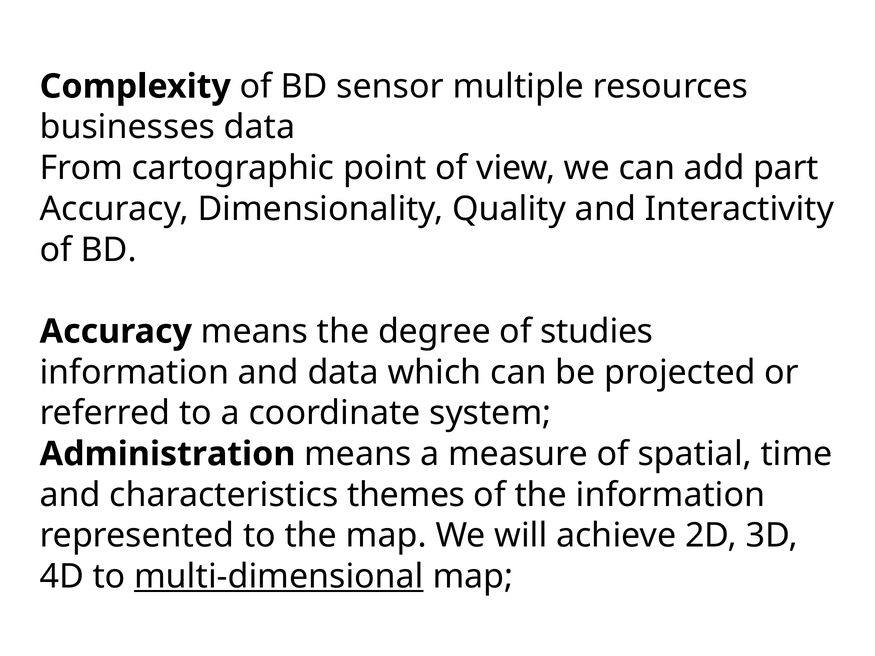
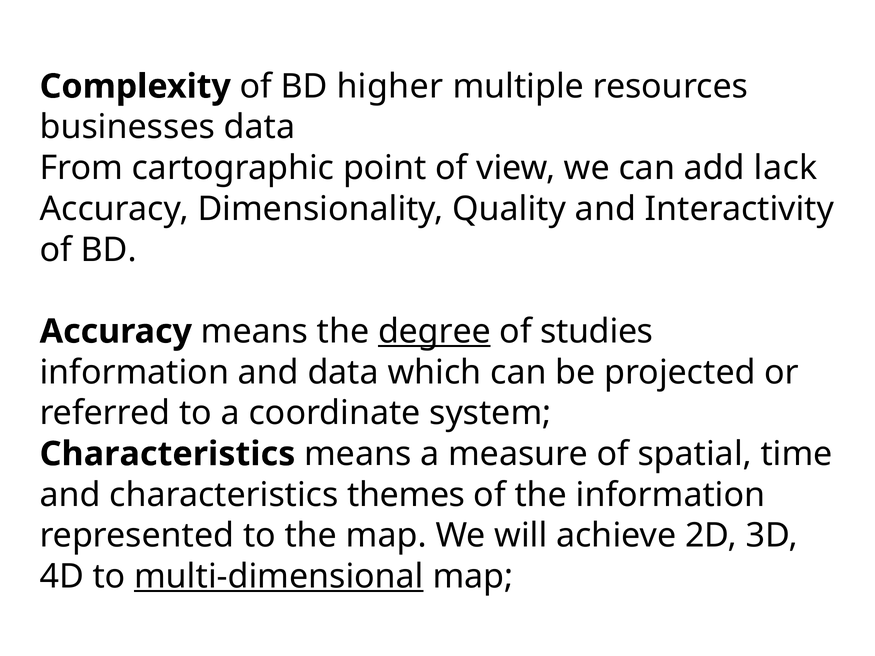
sensor: sensor -> higher
part: part -> lack
degree underline: none -> present
Administration at (168, 454): Administration -> Characteristics
